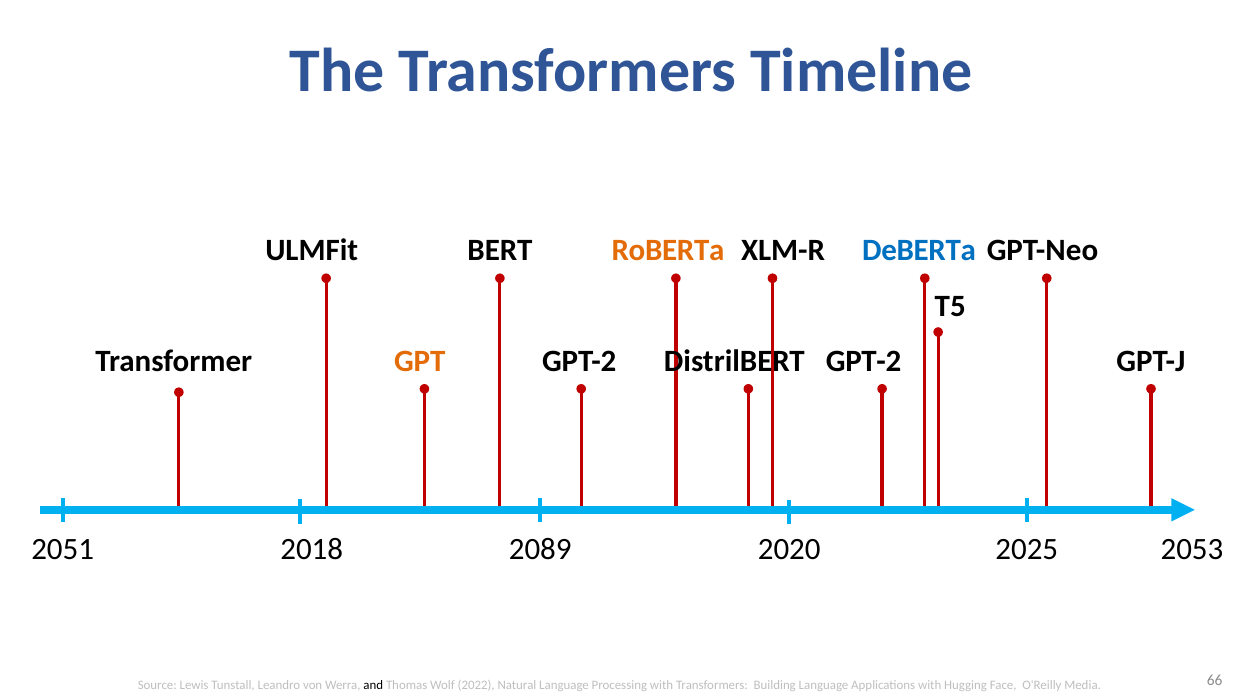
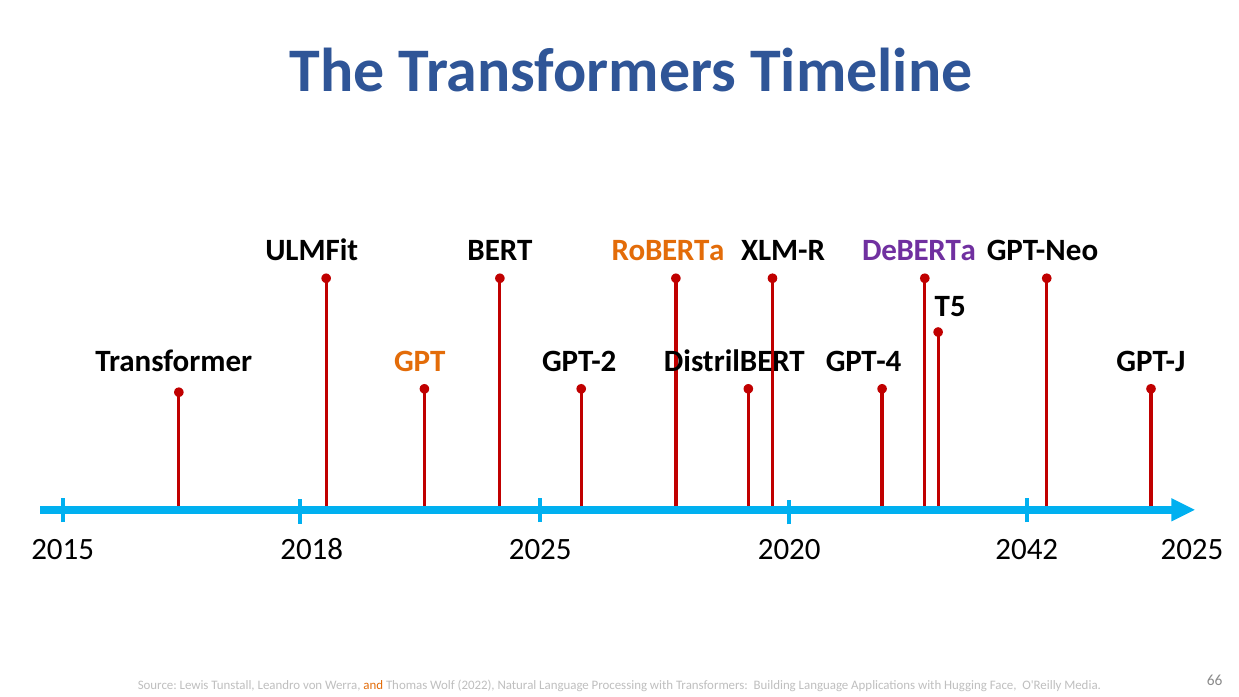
DeBERTa colour: blue -> purple
DistrilBERT GPT-2: GPT-2 -> GPT-4
2051: 2051 -> 2015
2018 2089: 2089 -> 2025
2025: 2025 -> 2042
2053 at (1192, 549): 2053 -> 2025
and colour: black -> orange
